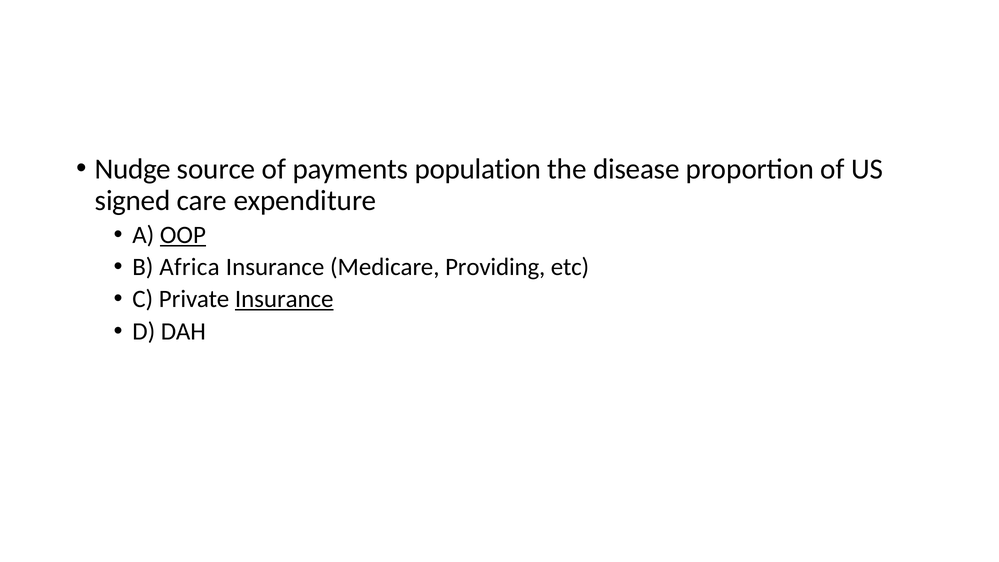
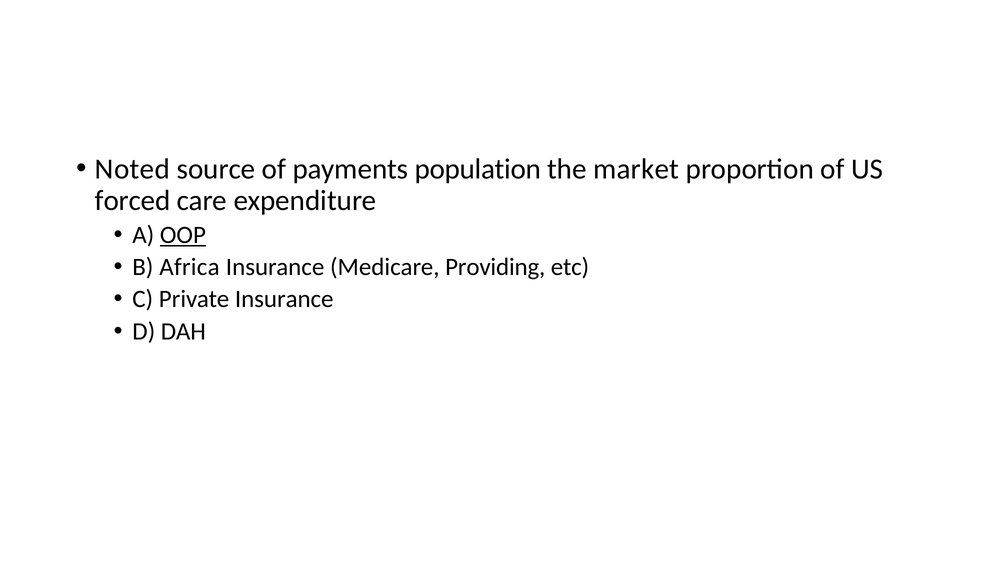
Nudge: Nudge -> Noted
disease: disease -> market
signed: signed -> forced
Insurance at (284, 299) underline: present -> none
